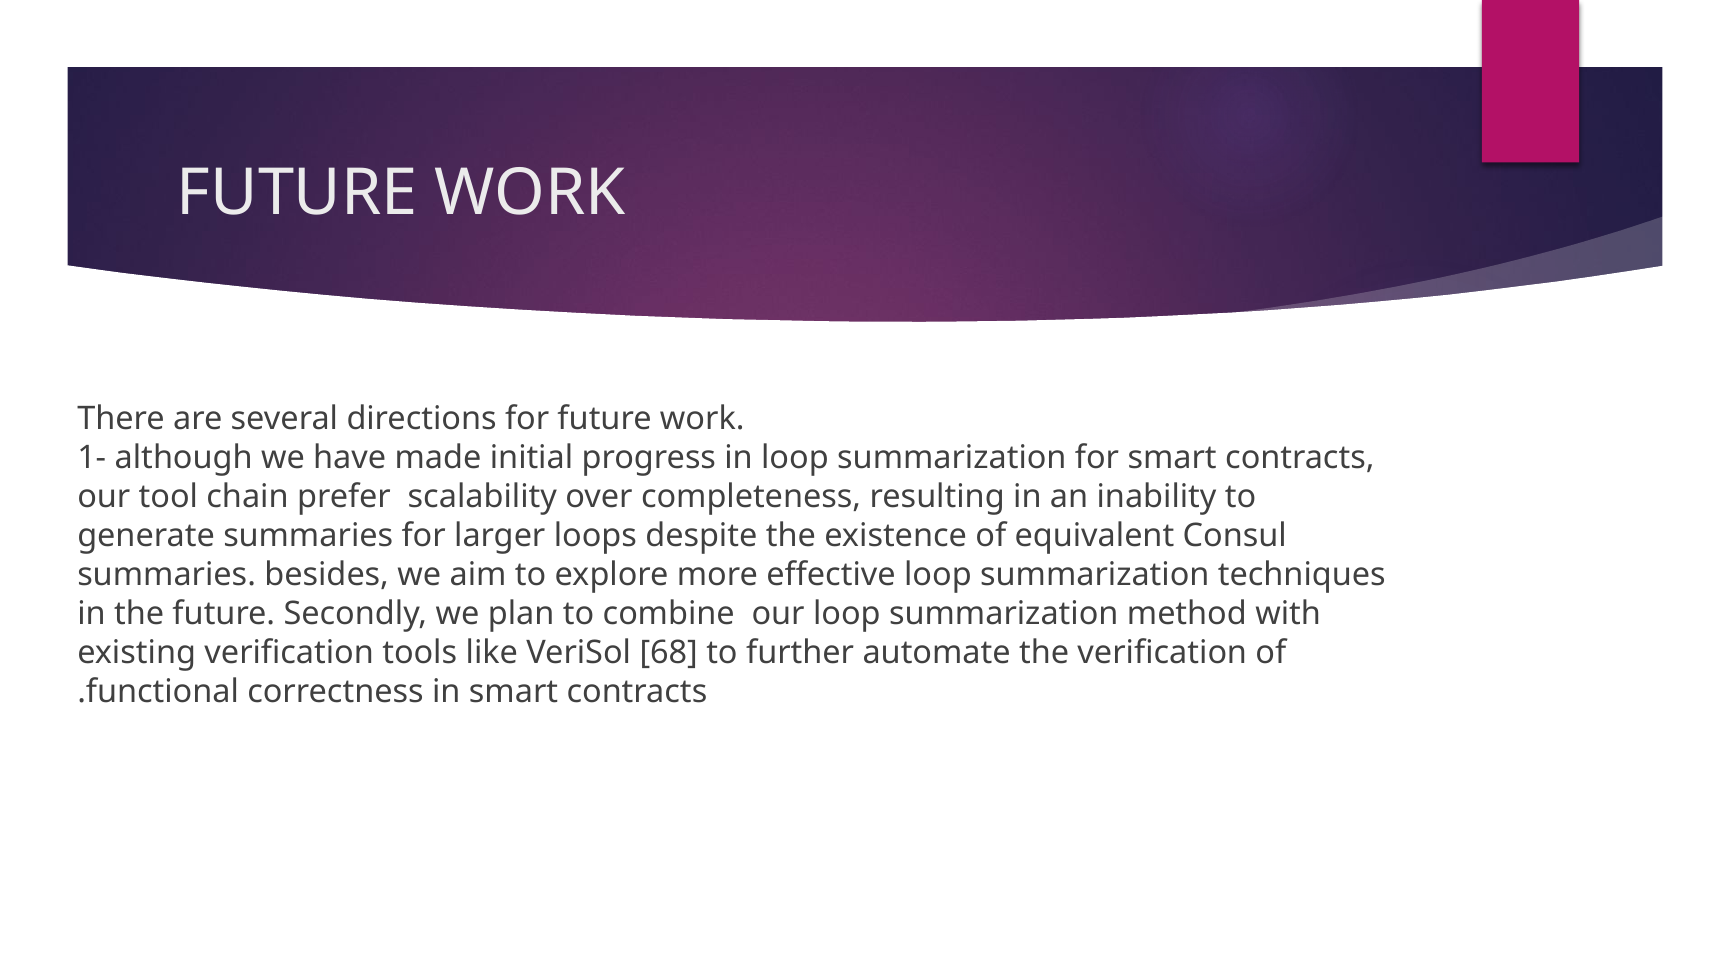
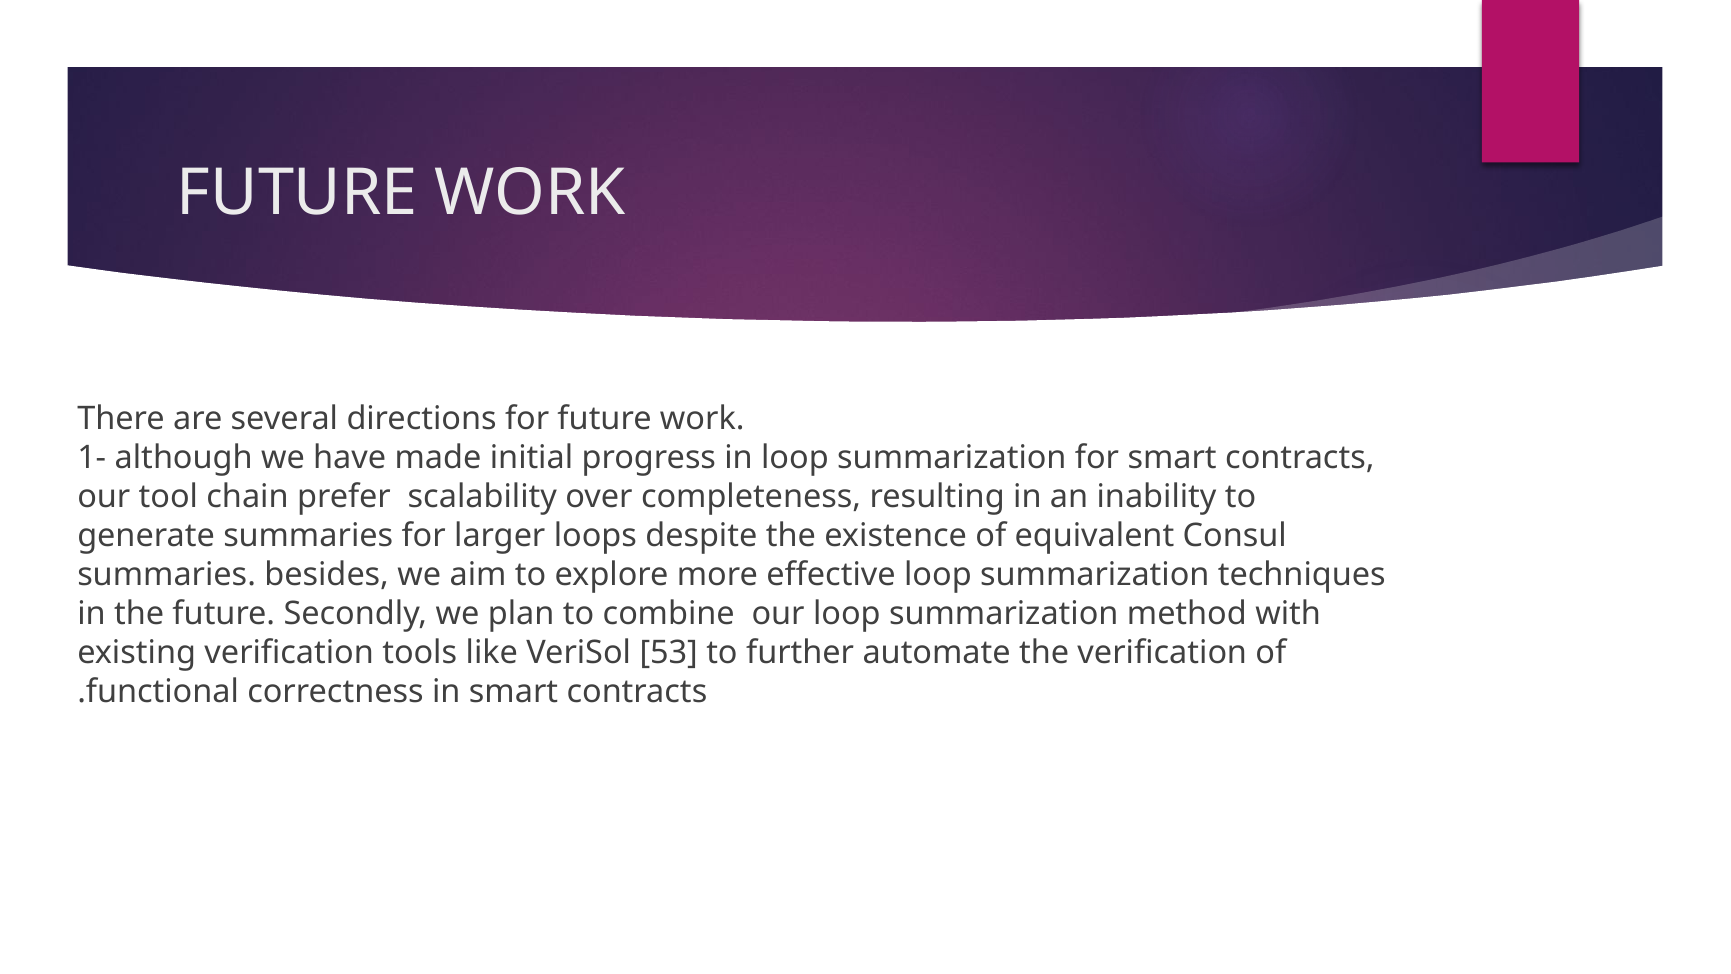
68: 68 -> 53
